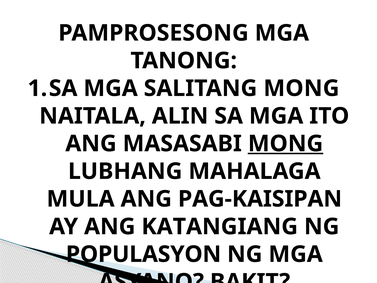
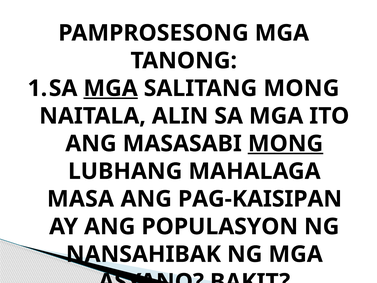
MGA at (111, 88) underline: none -> present
MULA: MULA -> MASA
KATANGIANG: KATANGIANG -> POPULASYON
POPULASYON: POPULASYON -> NANSAHIBAK
